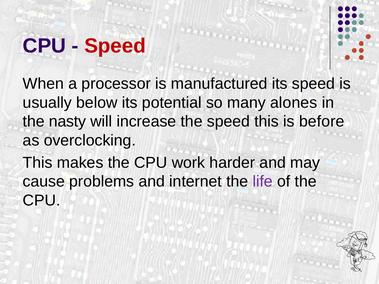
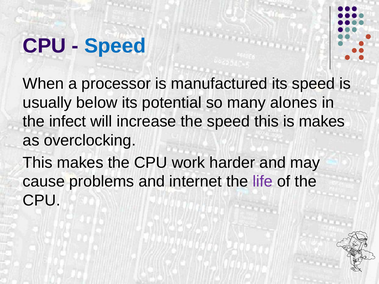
Speed at (115, 46) colour: red -> blue
nasty: nasty -> infect
is before: before -> makes
